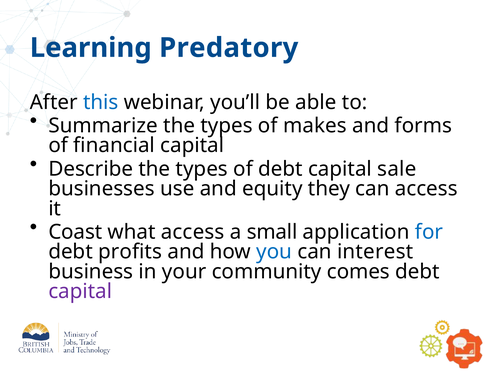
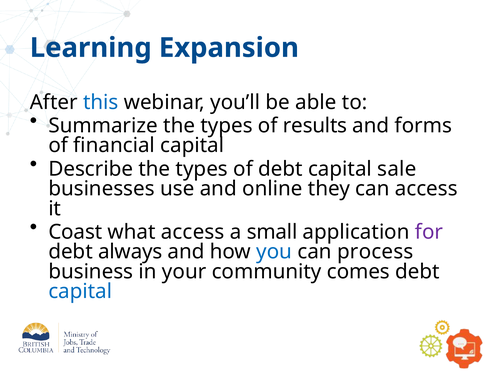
Predatory: Predatory -> Expansion
makes: makes -> results
equity: equity -> online
for colour: blue -> purple
profits: profits -> always
interest: interest -> process
capital at (80, 291) colour: purple -> blue
